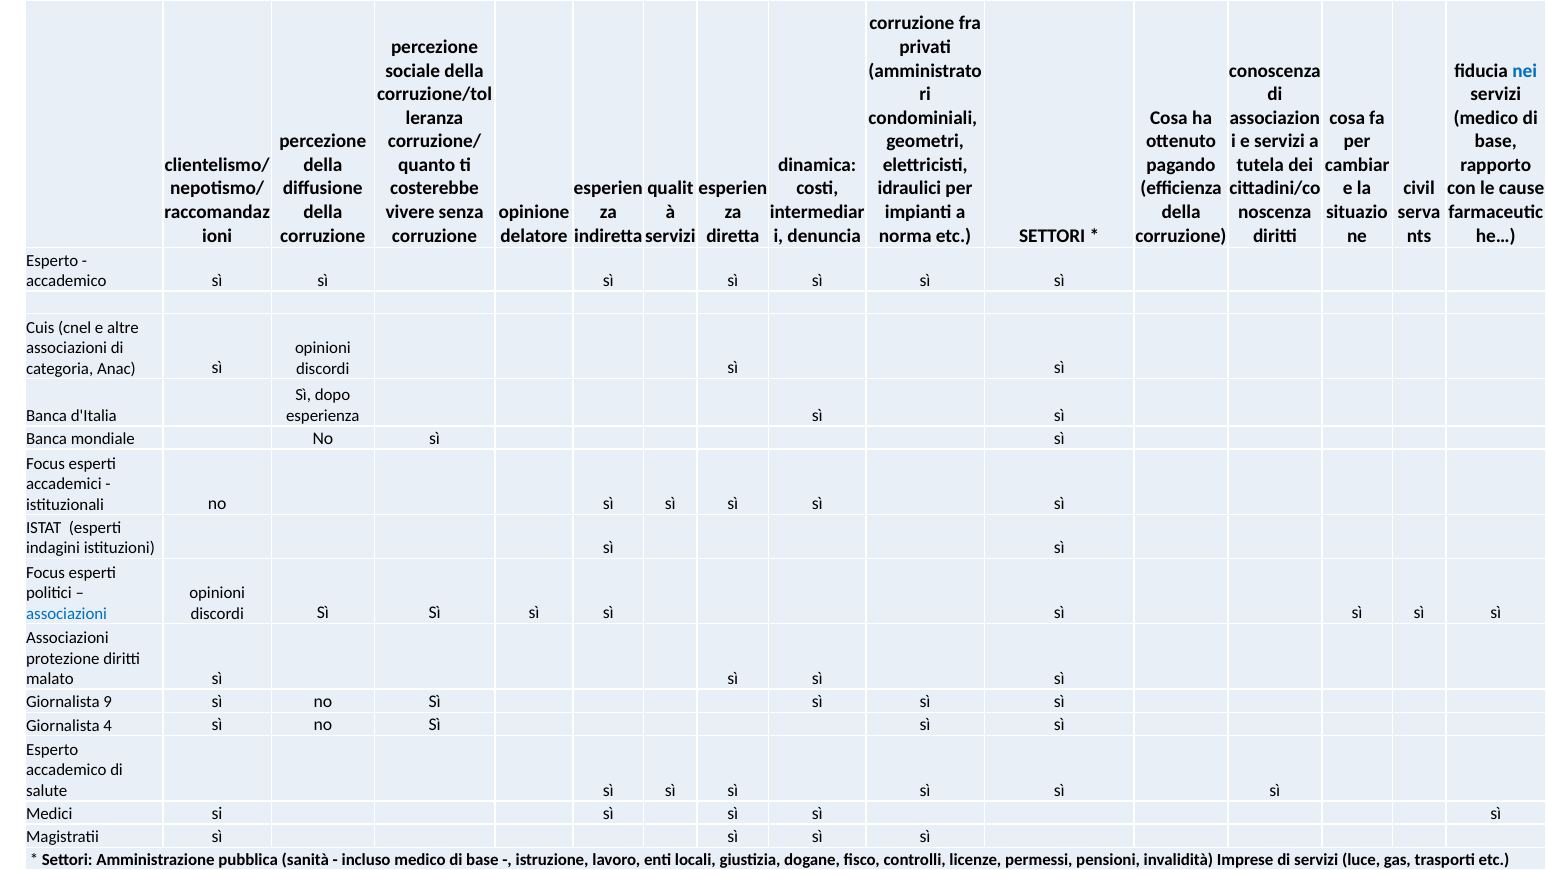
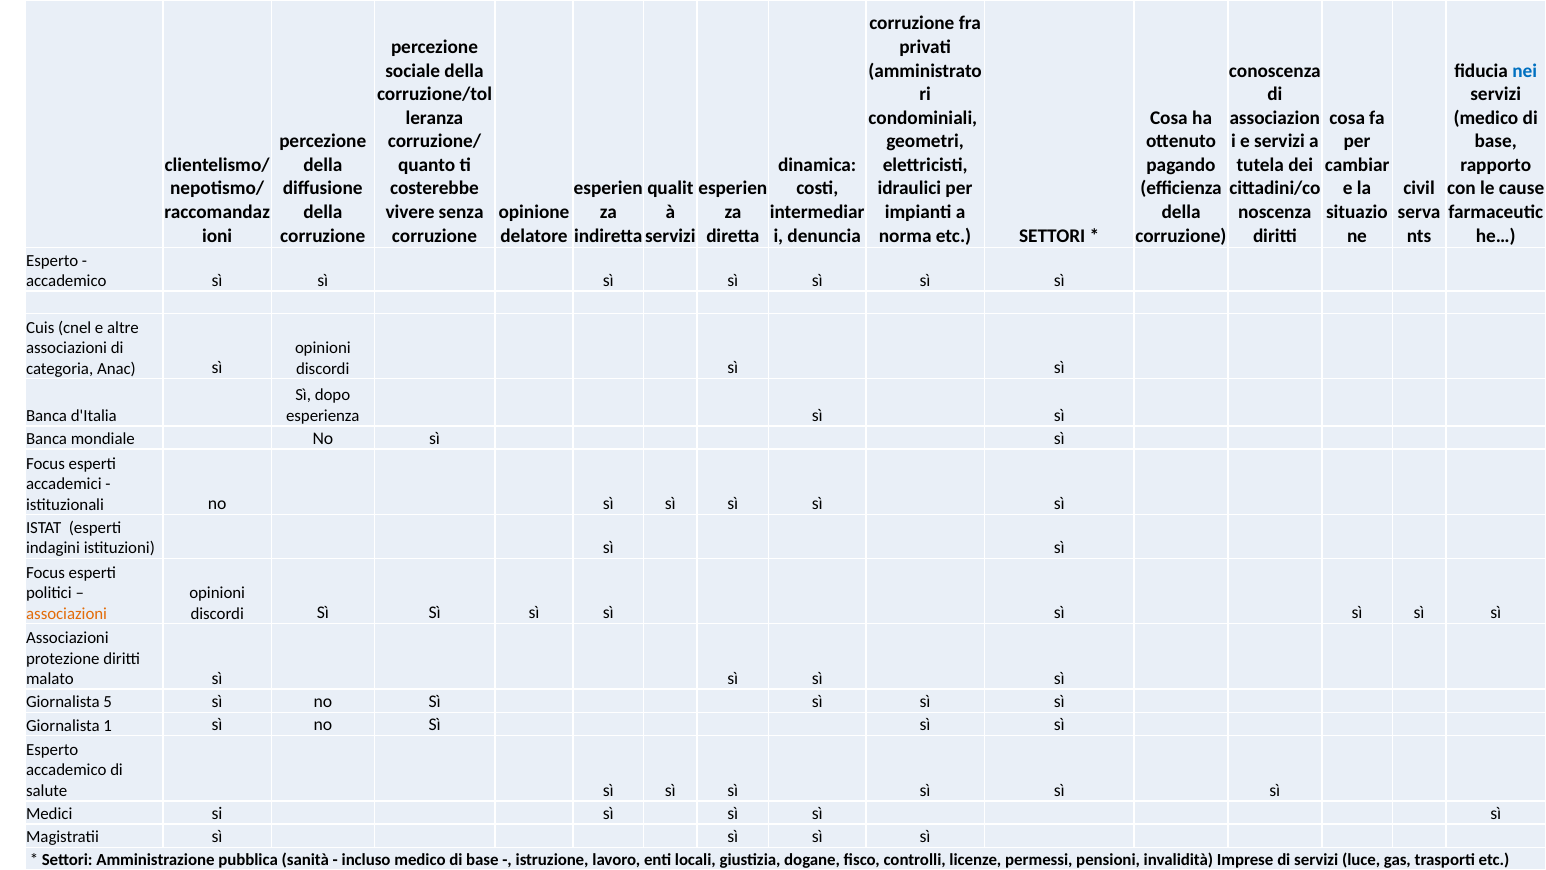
associazioni at (67, 613) colour: blue -> orange
Giornalista 9: 9 -> 5
4: 4 -> 1
